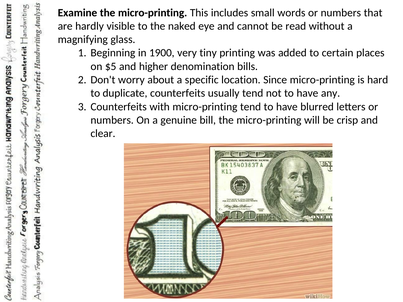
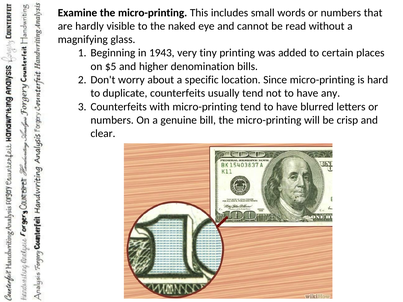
1900: 1900 -> 1943
